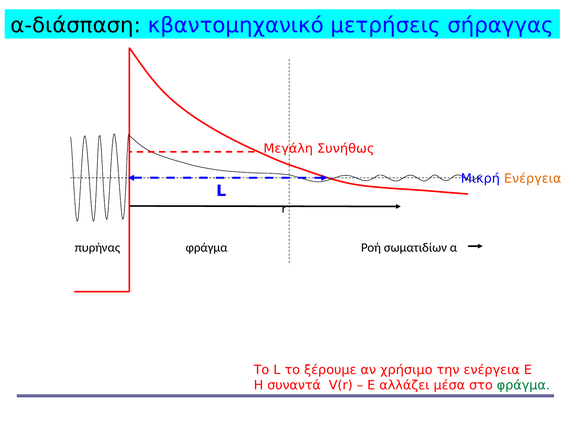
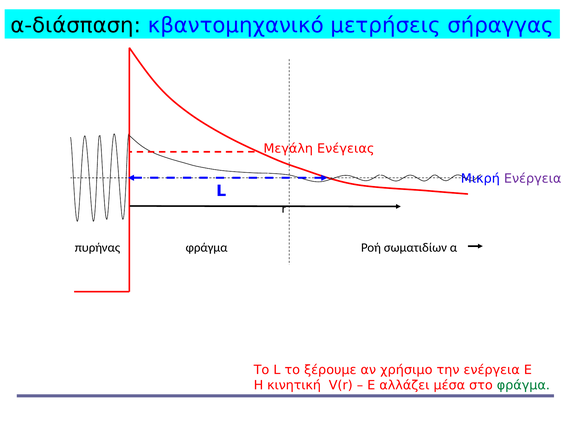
Συνήθως: Συνήθως -> Ενέγειας
Ενέργεια at (533, 179) colour: orange -> purple
συναντά: συναντά -> κινητική
